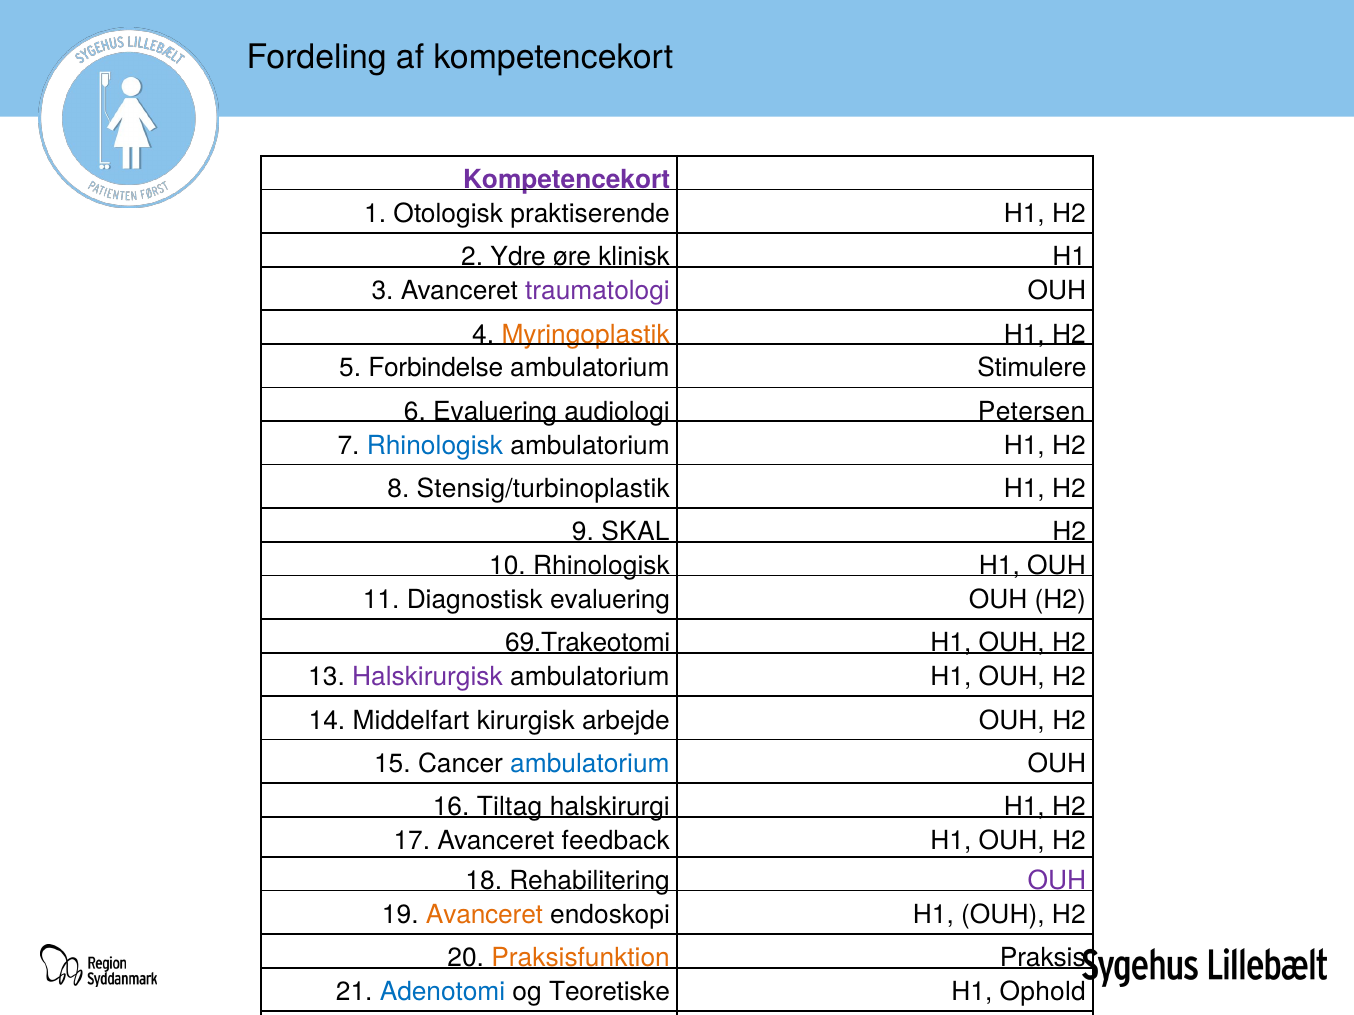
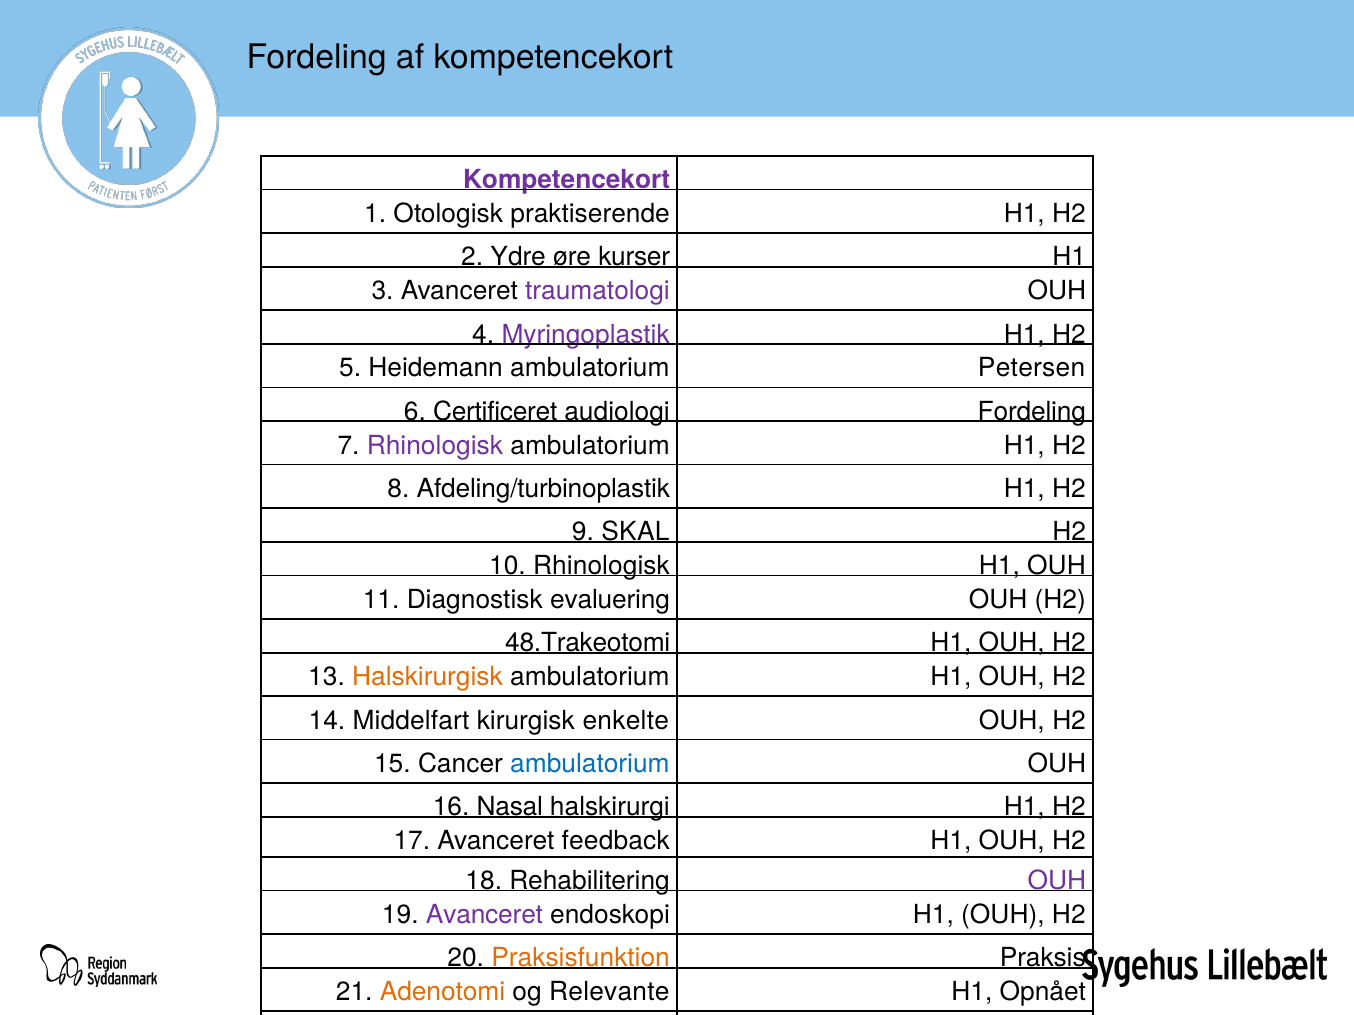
klinisk: klinisk -> kurser
Myringoplastik colour: orange -> purple
Forbindelse: Forbindelse -> Heidemann
Stimulere: Stimulere -> Petersen
6 Evaluering: Evaluering -> Certificeret
audiologi Petersen: Petersen -> Fordeling
Rhinologisk at (435, 446) colour: blue -> purple
Stensig/turbinoplastik: Stensig/turbinoplastik -> Afdeling/turbinoplastik
69.Trakeotomi: 69.Trakeotomi -> 48.Trakeotomi
Halskirurgisk colour: purple -> orange
arbejde: arbejde -> enkelte
Tiltag: Tiltag -> Nasal
Avanceret at (485, 915) colour: orange -> purple
Adenotomi colour: blue -> orange
Teoretiske: Teoretiske -> Relevante
Ophold: Ophold -> Opnået
